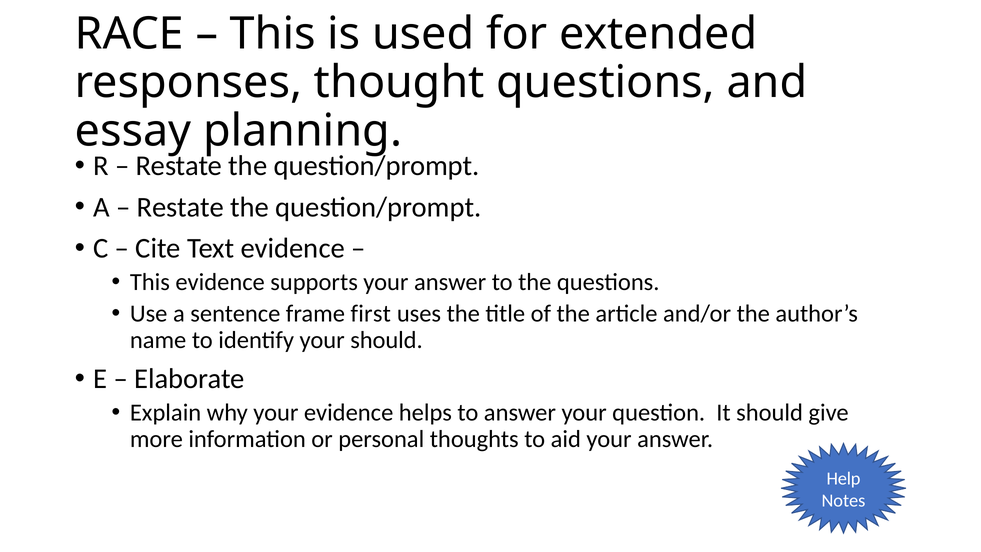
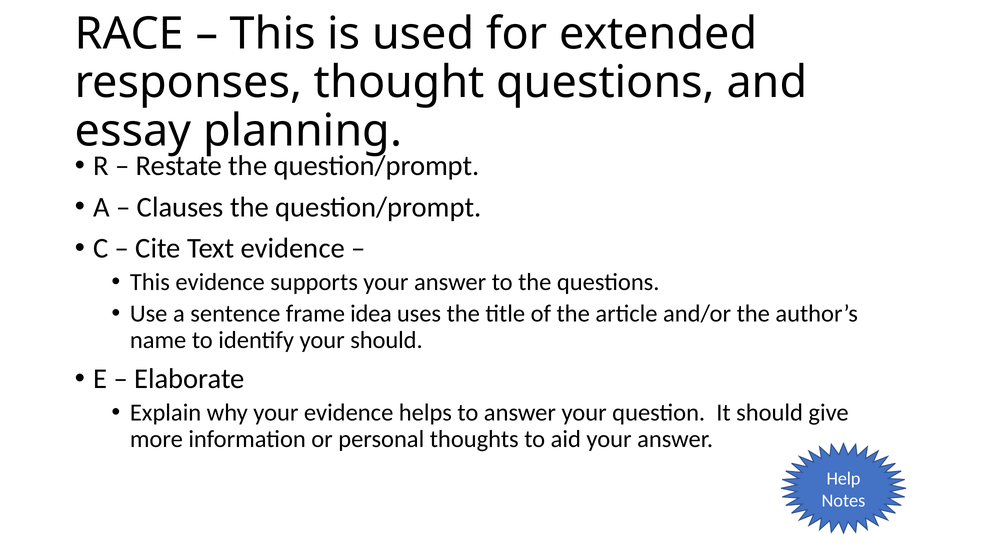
Restate at (180, 207): Restate -> Clauses
first: first -> idea
